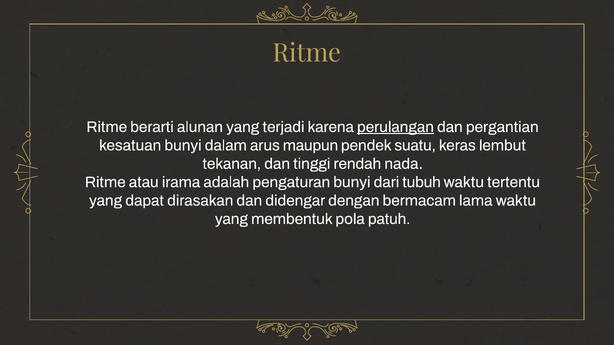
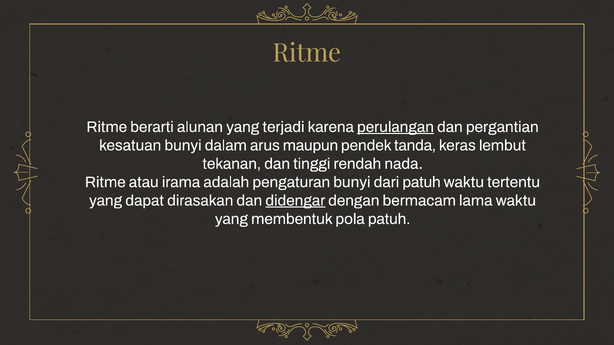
suatu: suatu -> tanda
dari tubuh: tubuh -> patuh
didengar underline: none -> present
